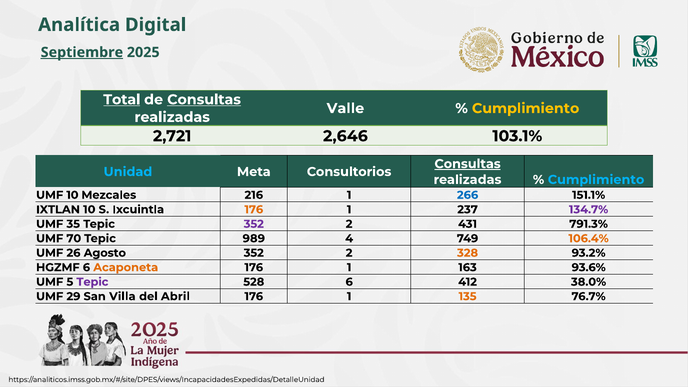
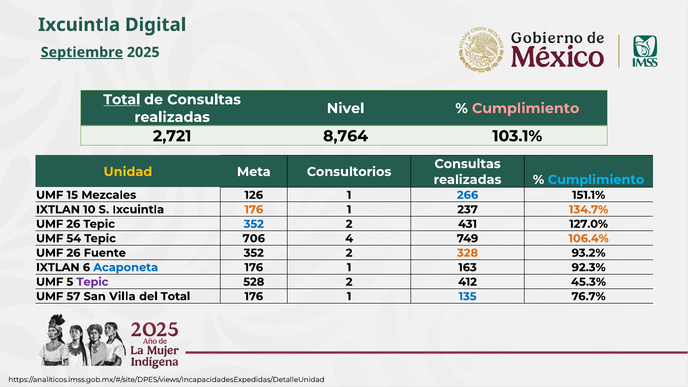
Analítica at (79, 25): Analítica -> Ixcuintla
Consultas at (204, 100) underline: present -> none
Valle: Valle -> Nivel
Cumplimiento at (526, 108) colour: yellow -> pink
2,646: 2,646 -> 8,764
Consultas at (468, 164) underline: present -> none
Unidad colour: light blue -> yellow
UMF 10: 10 -> 15
216: 216 -> 126
134.7% colour: purple -> orange
35 at (73, 224): 35 -> 26
352 at (254, 224) colour: purple -> blue
791.3%: 791.3% -> 127.0%
70: 70 -> 54
989: 989 -> 706
Agosto: Agosto -> Fuente
HGZMF at (58, 267): HGZMF -> IXTLAN
Acaponeta colour: orange -> blue
93.6%: 93.6% -> 92.3%
528 6: 6 -> 2
38.0%: 38.0% -> 45.3%
29: 29 -> 57
del Abril: Abril -> Total
135 colour: orange -> blue
